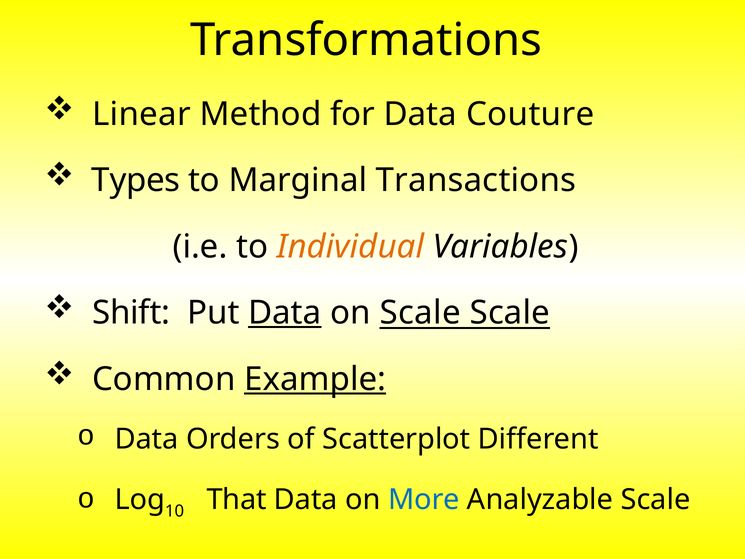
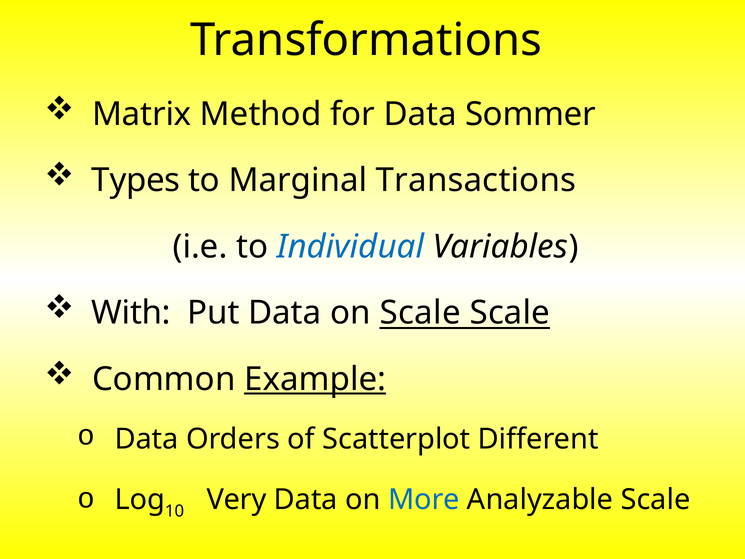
Linear: Linear -> Matrix
Couture: Couture -> Sommer
Individual colour: orange -> blue
Shift: Shift -> With
Data at (285, 313) underline: present -> none
That: That -> Very
